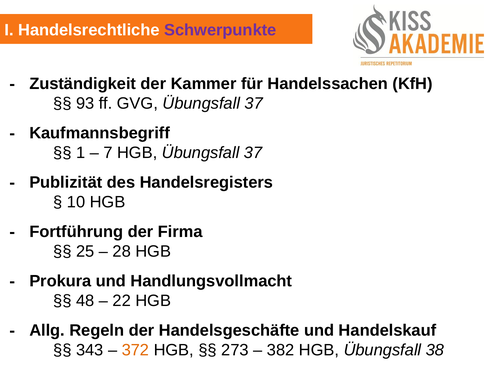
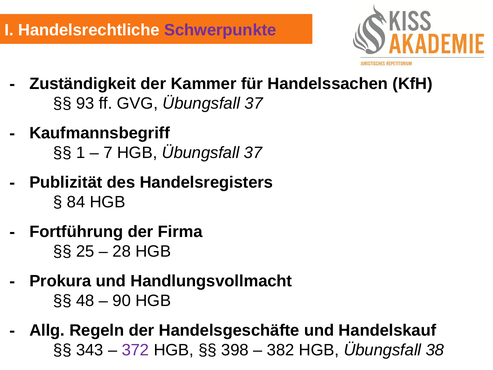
10: 10 -> 84
22: 22 -> 90
372 colour: orange -> purple
273: 273 -> 398
